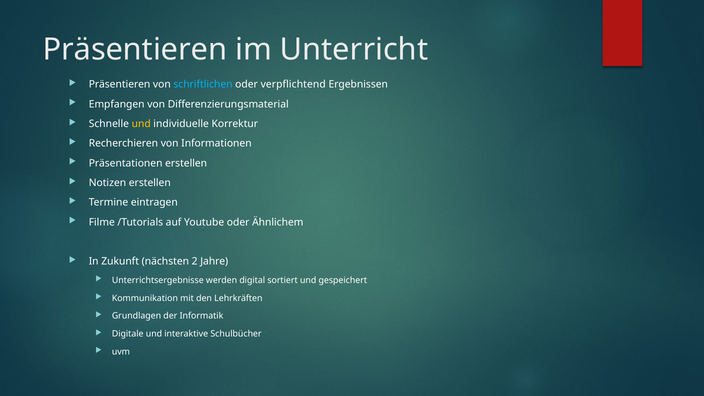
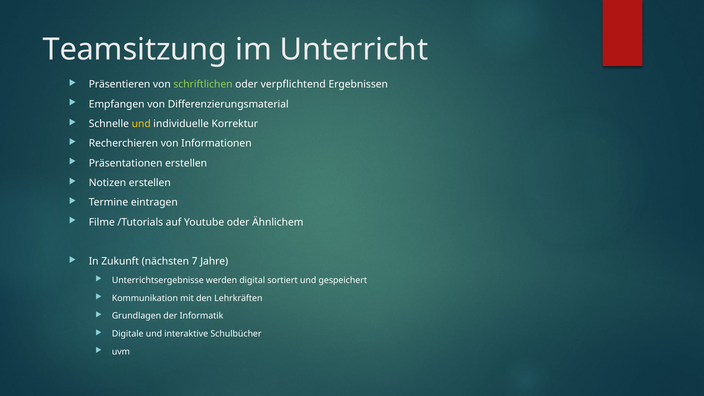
Präsentieren at (135, 49): Präsentieren -> Teamsitzung
schriftlichen colour: light blue -> light green
2: 2 -> 7
